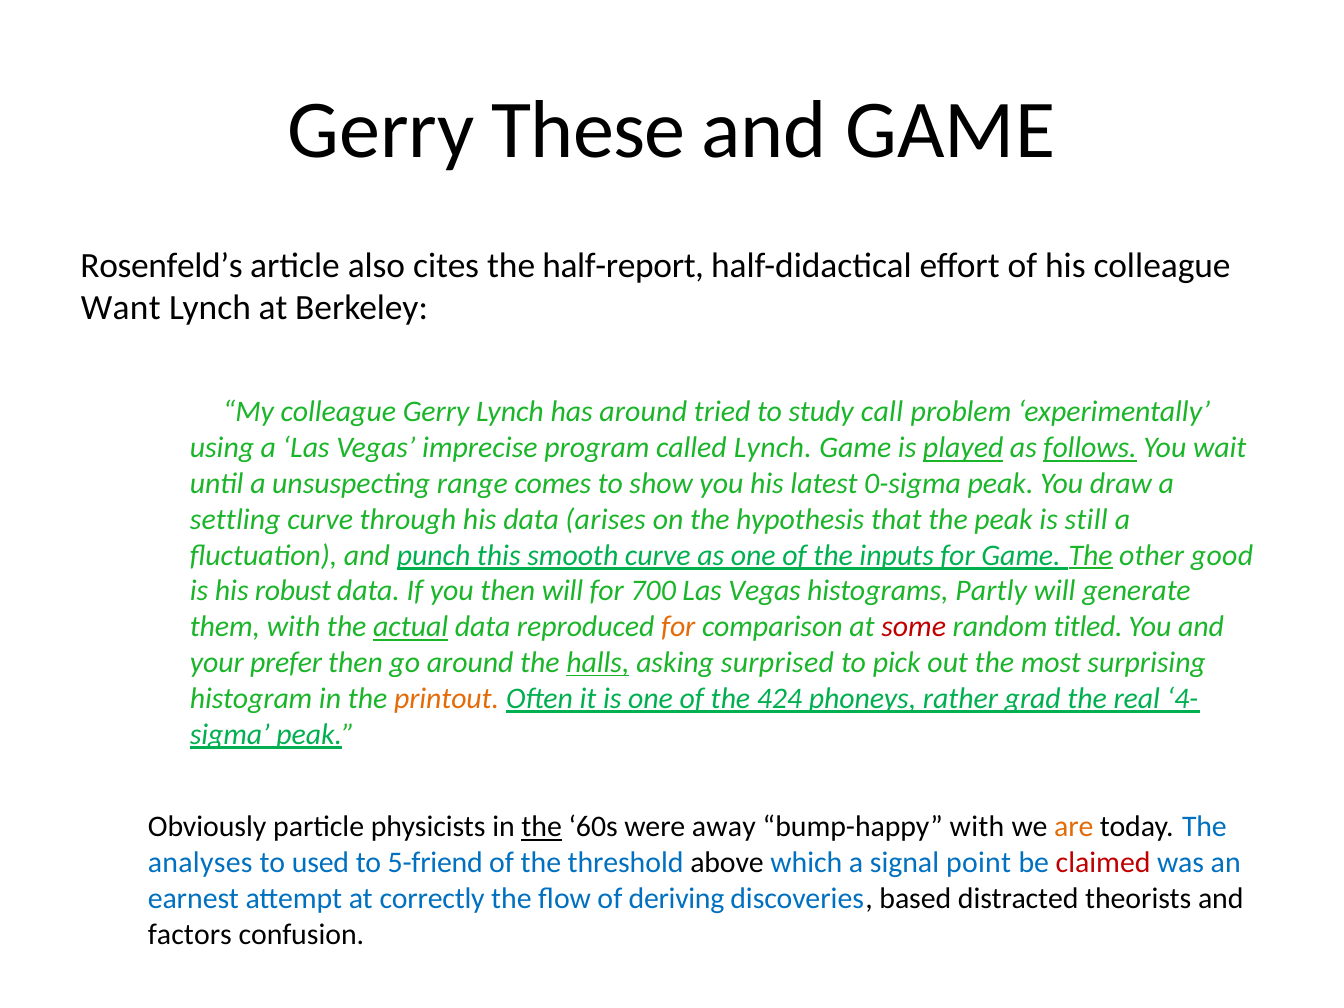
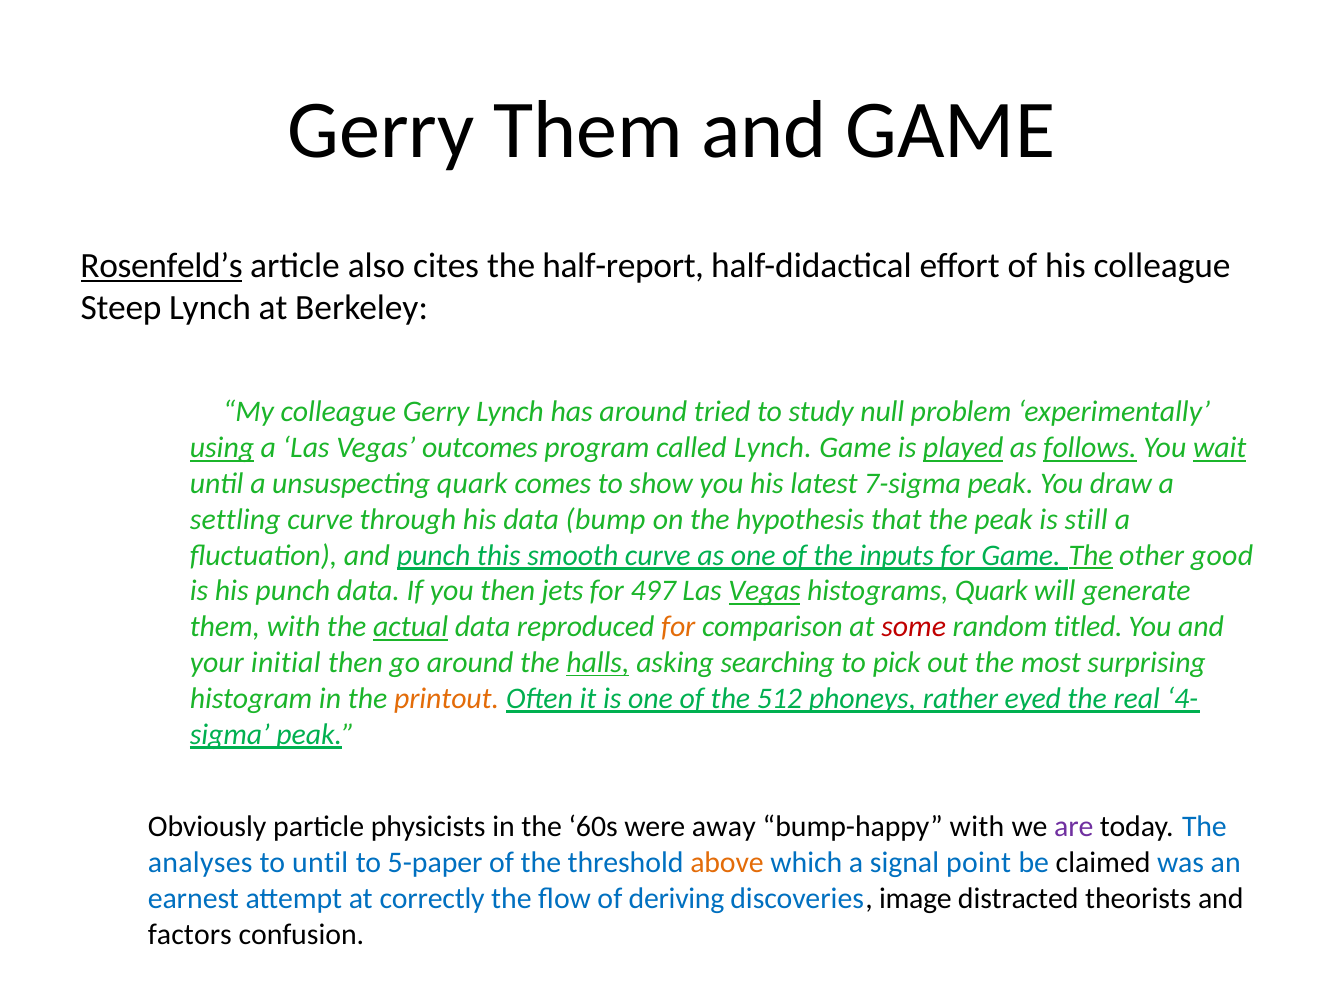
Gerry These: These -> Them
Rosenfeld’s underline: none -> present
Want: Want -> Steep
call: call -> null
using underline: none -> present
imprecise: imprecise -> outcomes
wait underline: none -> present
unsuspecting range: range -> quark
0-sigma: 0-sigma -> 7-sigma
arises: arises -> bump
his robust: robust -> punch
then will: will -> jets
700: 700 -> 497
Vegas at (765, 591) underline: none -> present
histograms Partly: Partly -> Quark
prefer: prefer -> initial
surprised: surprised -> searching
424: 424 -> 512
grad: grad -> eyed
the at (542, 827) underline: present -> none
are colour: orange -> purple
to used: used -> until
5-friend: 5-friend -> 5-paper
above colour: black -> orange
claimed colour: red -> black
based: based -> image
